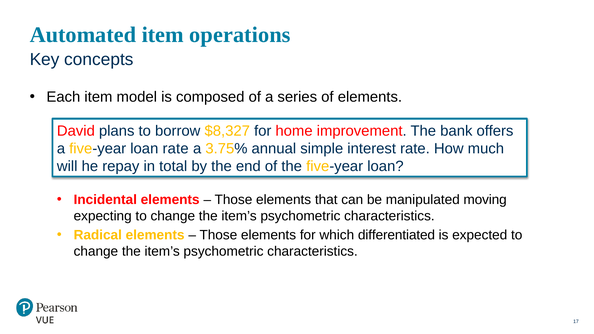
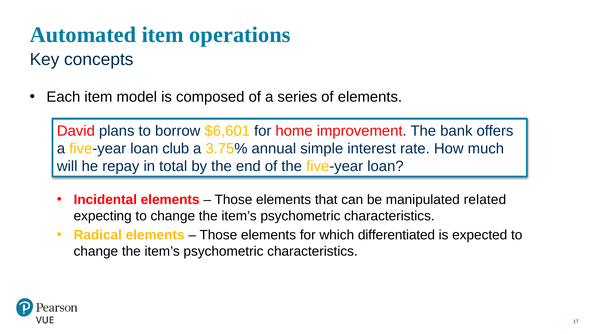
$8,327: $8,327 -> $6,601
loan rate: rate -> club
moving: moving -> related
